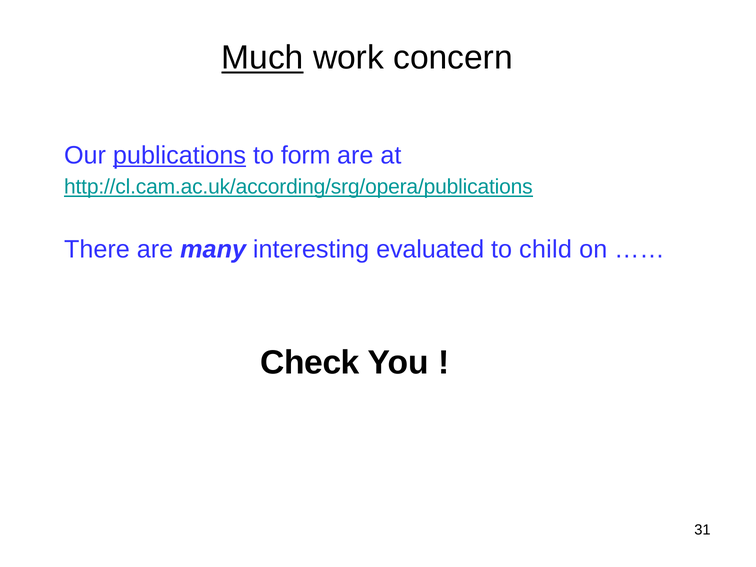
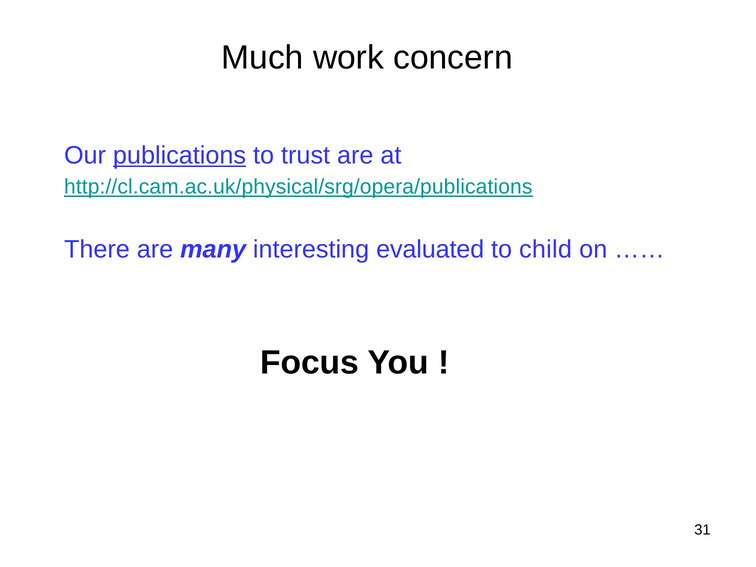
Much underline: present -> none
form: form -> trust
http://cl.cam.ac.uk/according/srg/opera/publications: http://cl.cam.ac.uk/according/srg/opera/publications -> http://cl.cam.ac.uk/physical/srg/opera/publications
Check: Check -> Focus
